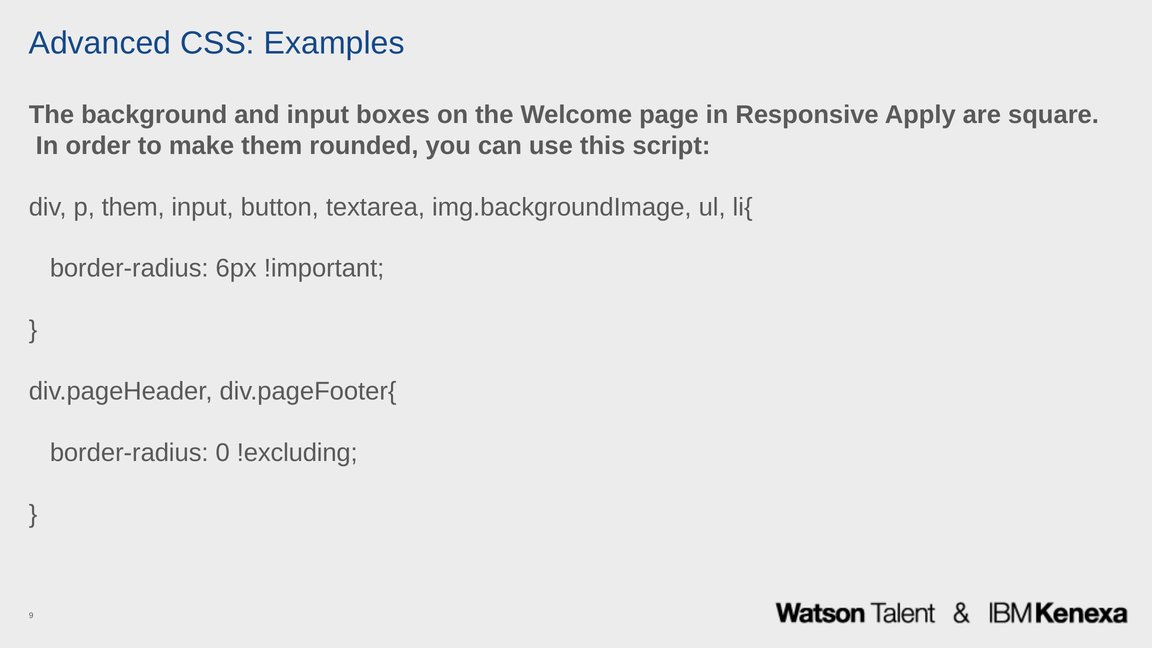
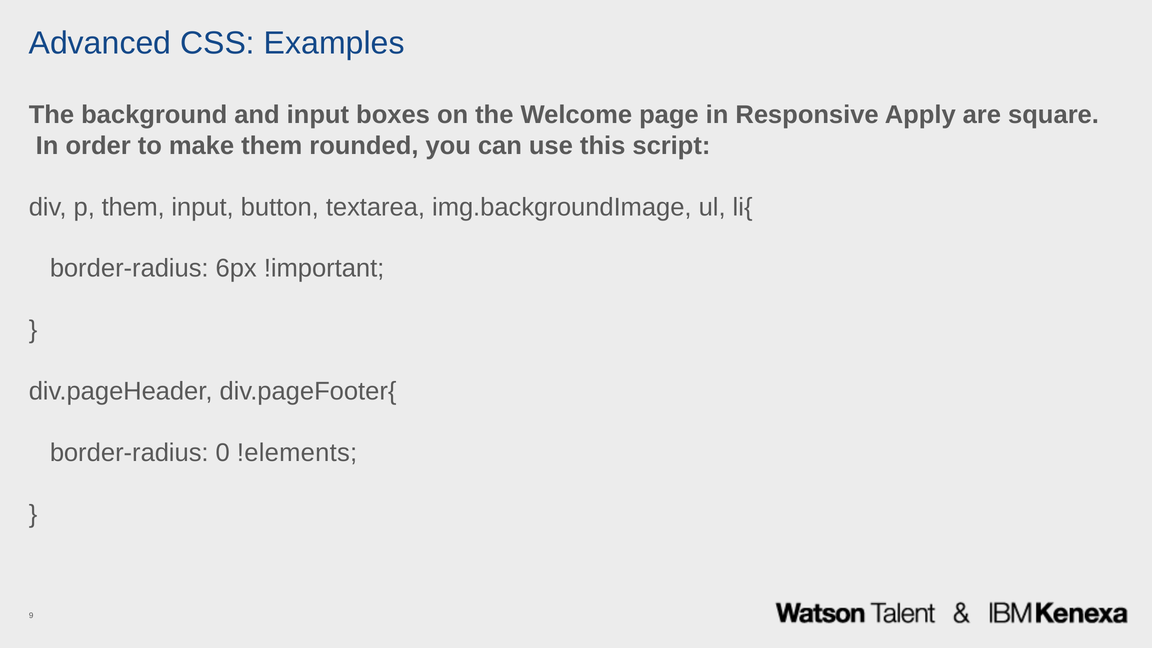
!excluding: !excluding -> !elements
